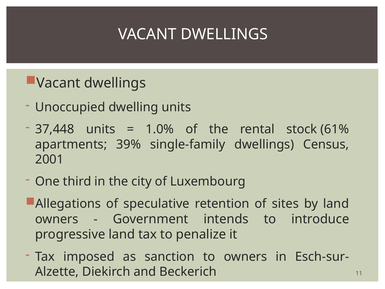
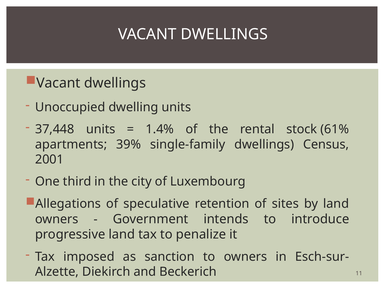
1.0%: 1.0% -> 1.4%
